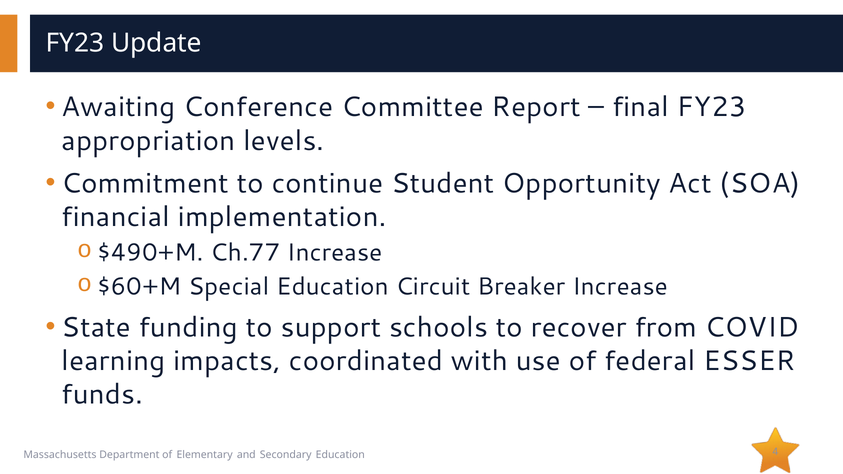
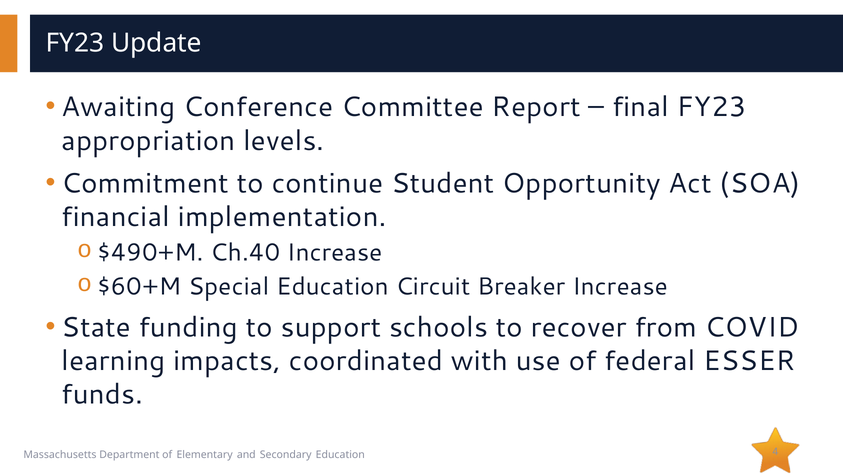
Ch.77: Ch.77 -> Ch.40
